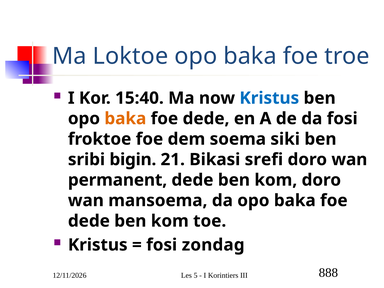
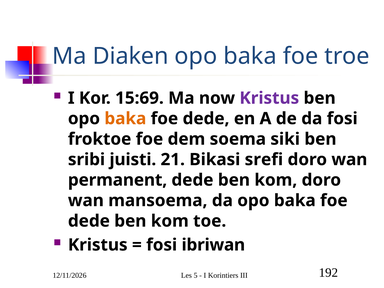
Loktoe: Loktoe -> Diaken
15:40: 15:40 -> 15:69
Kristus at (269, 98) colour: blue -> purple
bigin: bigin -> juisti
zondag: zondag -> ibriwan
888: 888 -> 192
